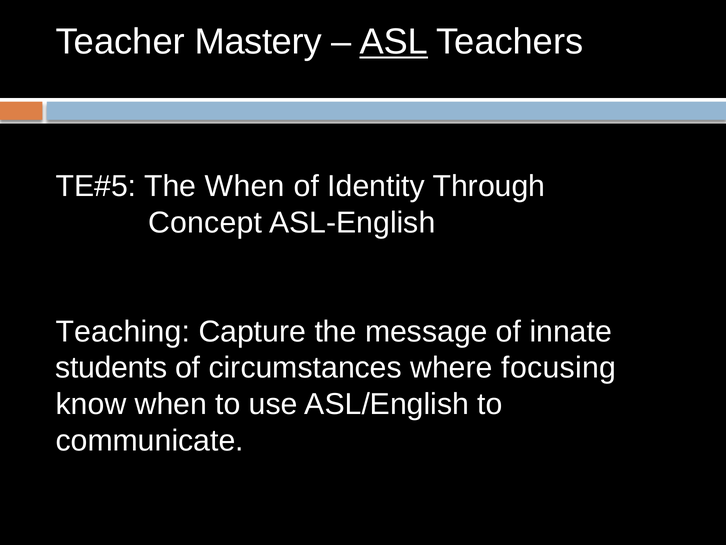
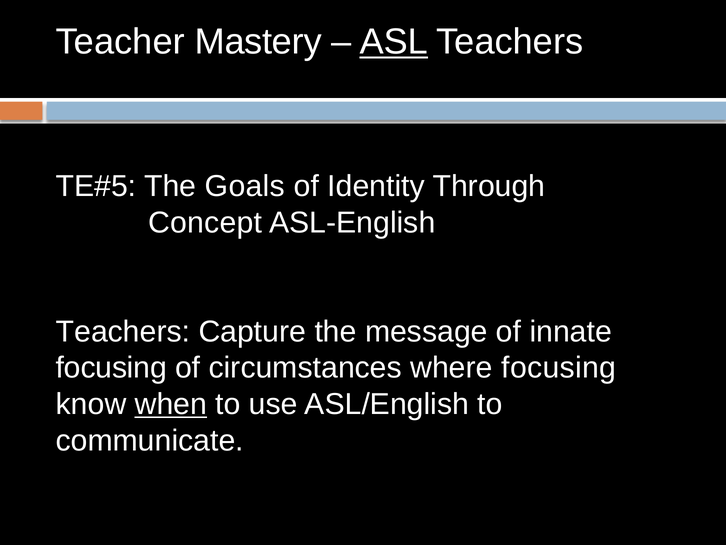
The When: When -> Goals
Teaching at (123, 331): Teaching -> Teachers
students at (111, 368): students -> focusing
when at (171, 404) underline: none -> present
